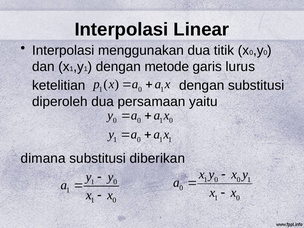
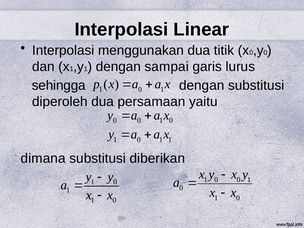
metode: metode -> sampai
ketelitian: ketelitian -> sehingga
